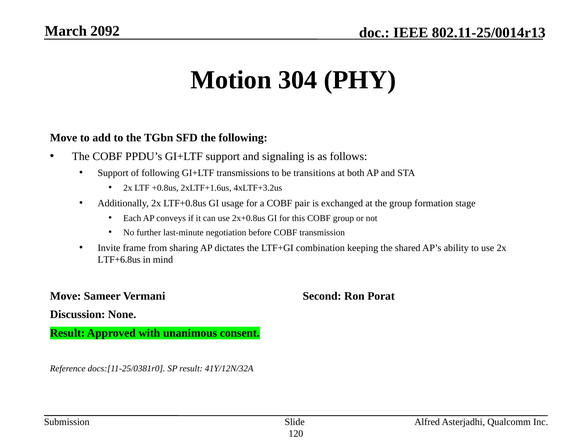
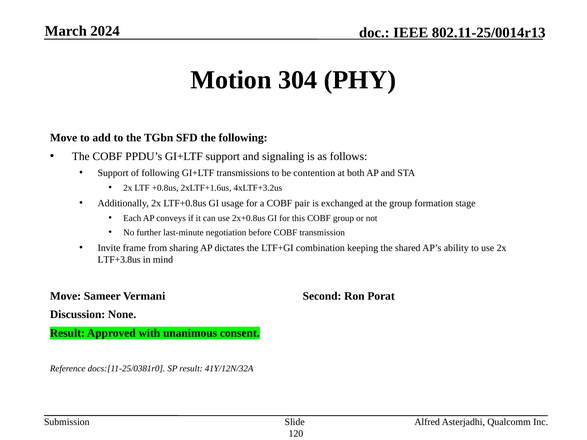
2092: 2092 -> 2024
transitions: transitions -> contention
LTF+6.8us: LTF+6.8us -> LTF+3.8us
